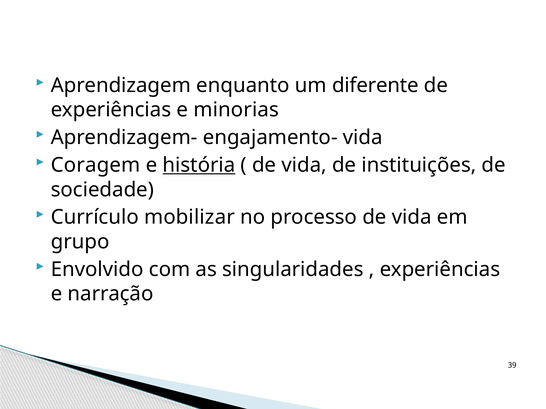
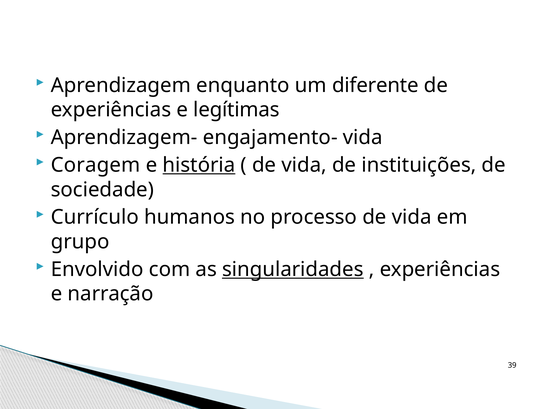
minorias: minorias -> legítimas
mobilizar: mobilizar -> humanos
singularidades underline: none -> present
